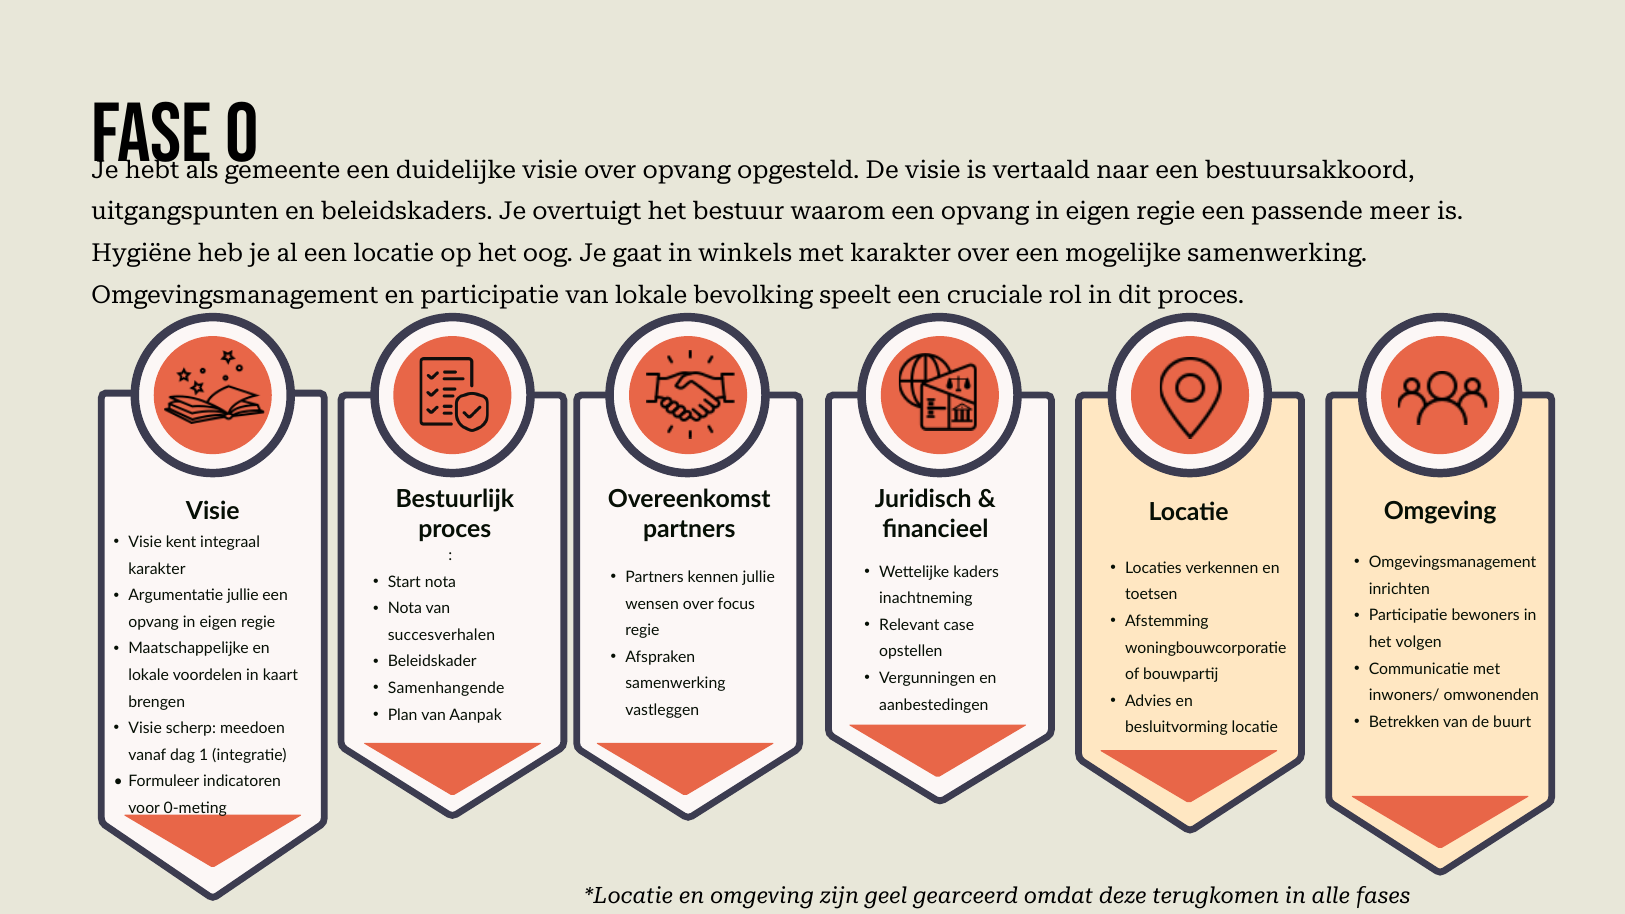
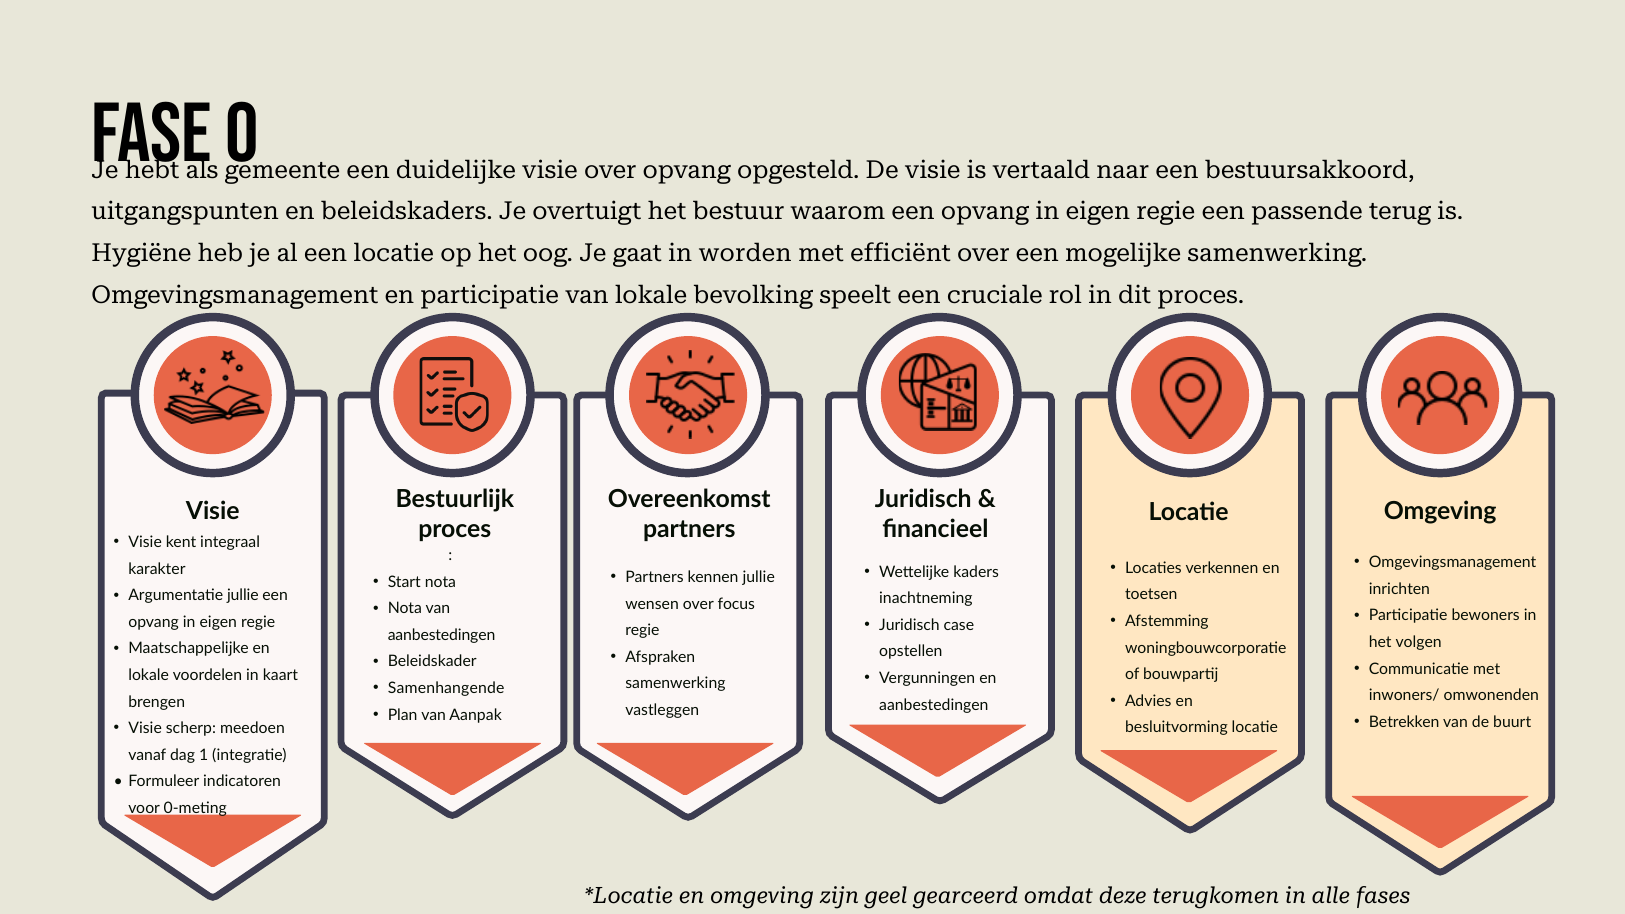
meer: meer -> terug
winkels: winkels -> worden
met karakter: karakter -> efficiënt
Relevant at (909, 625): Relevant -> Juridisch
succesverhalen at (441, 635): succesverhalen -> aanbestedingen
